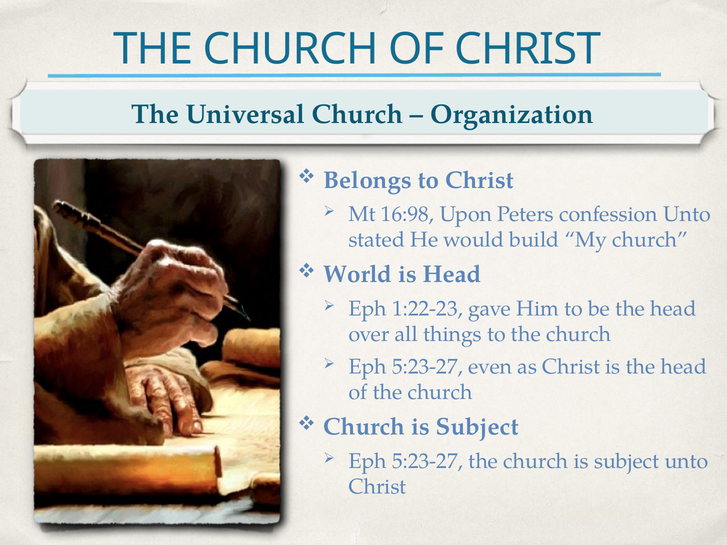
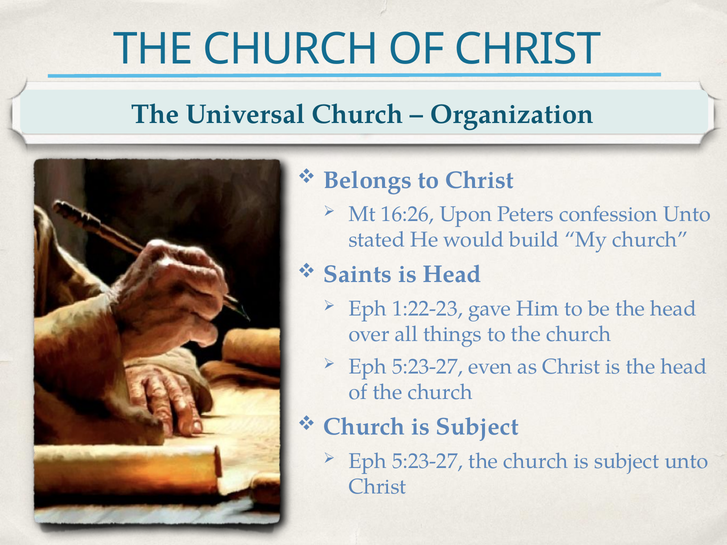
16:98: 16:98 -> 16:26
World: World -> Saints
